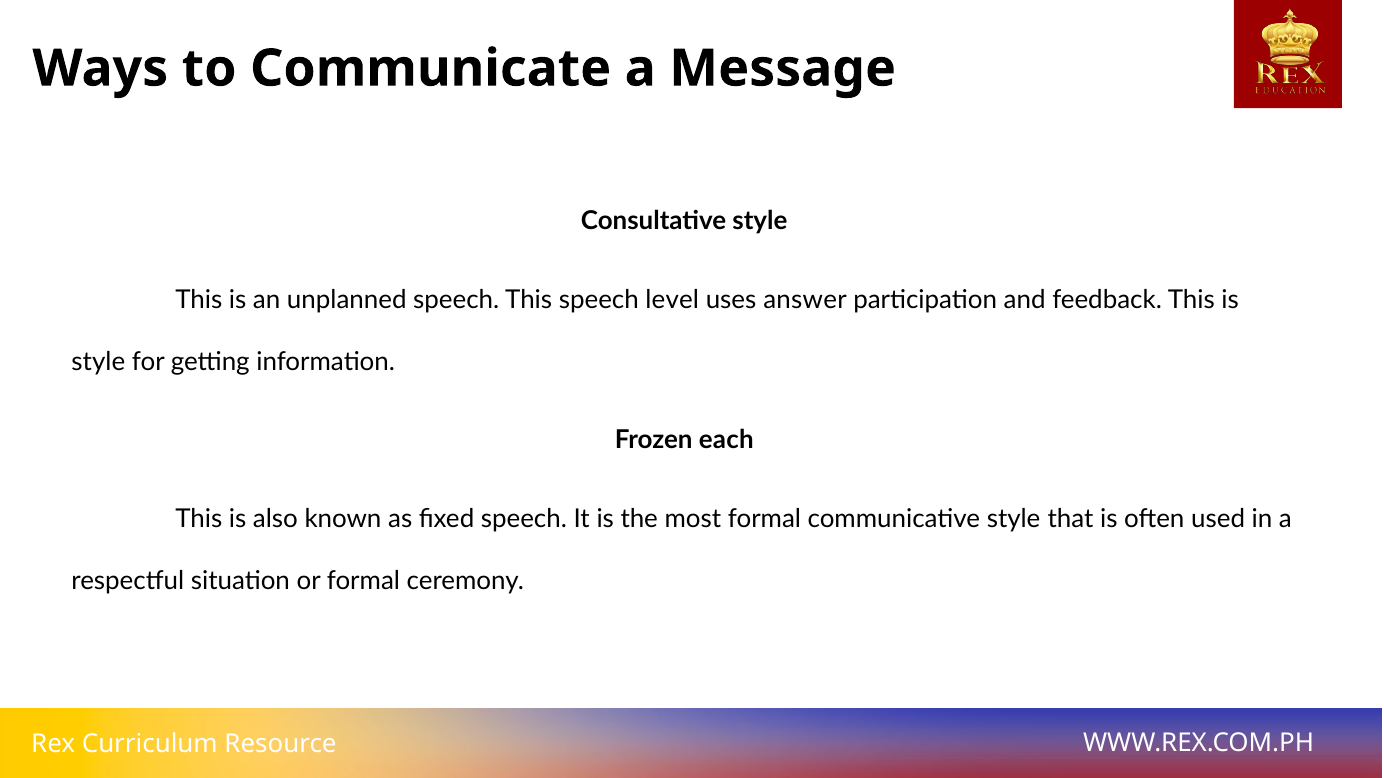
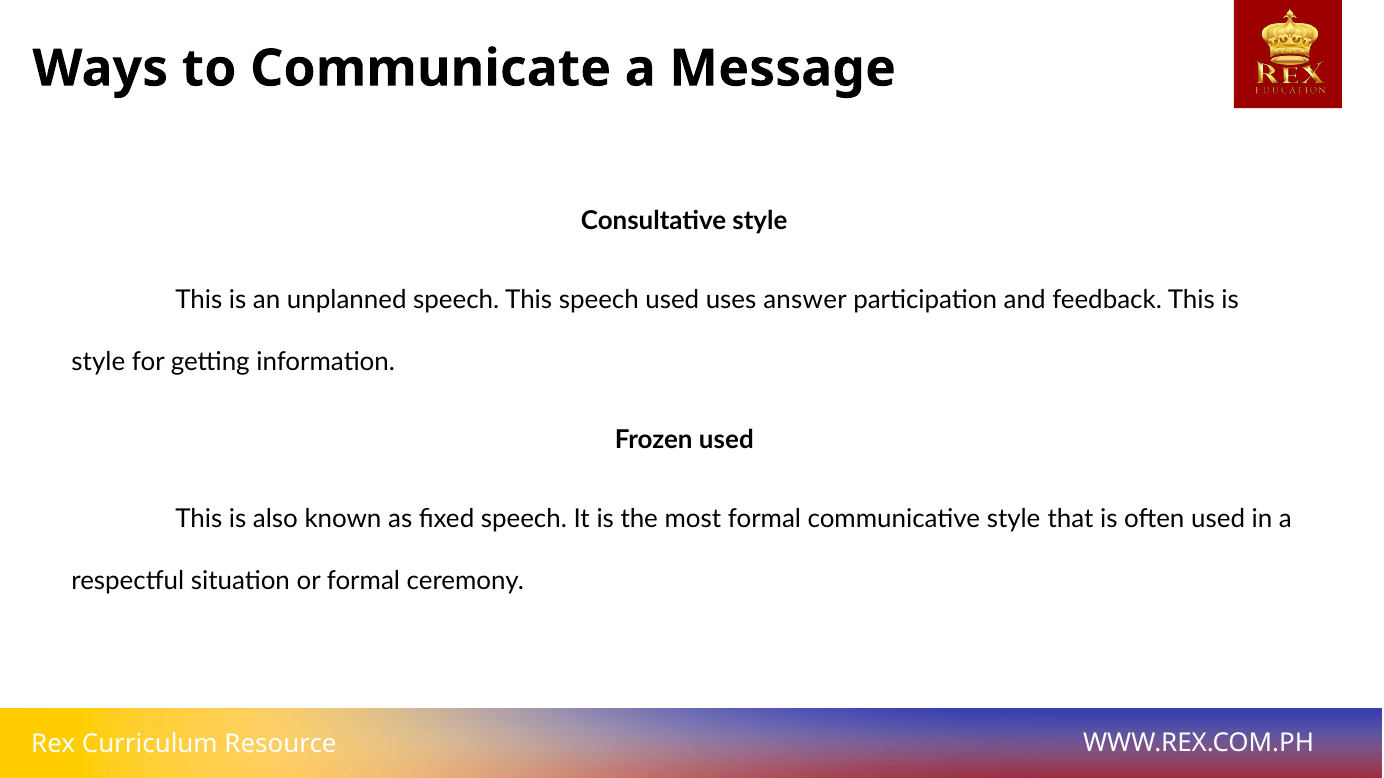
speech level: level -> used
Frozen each: each -> used
